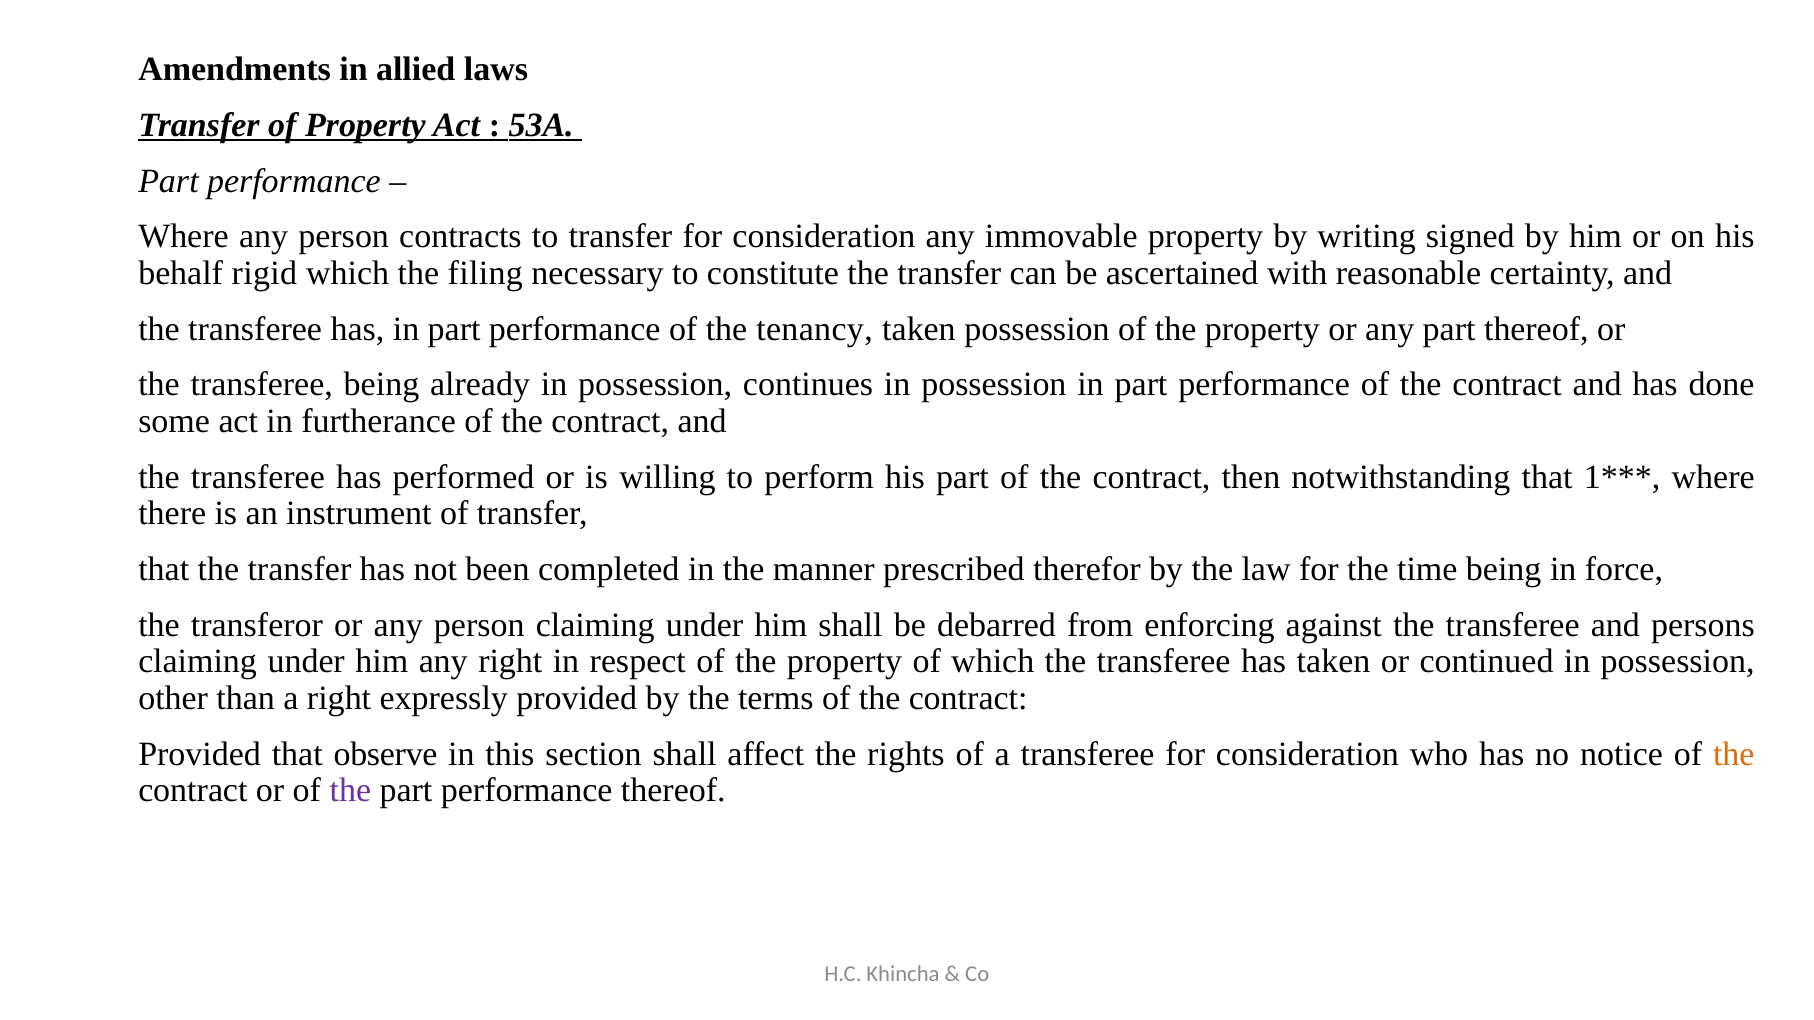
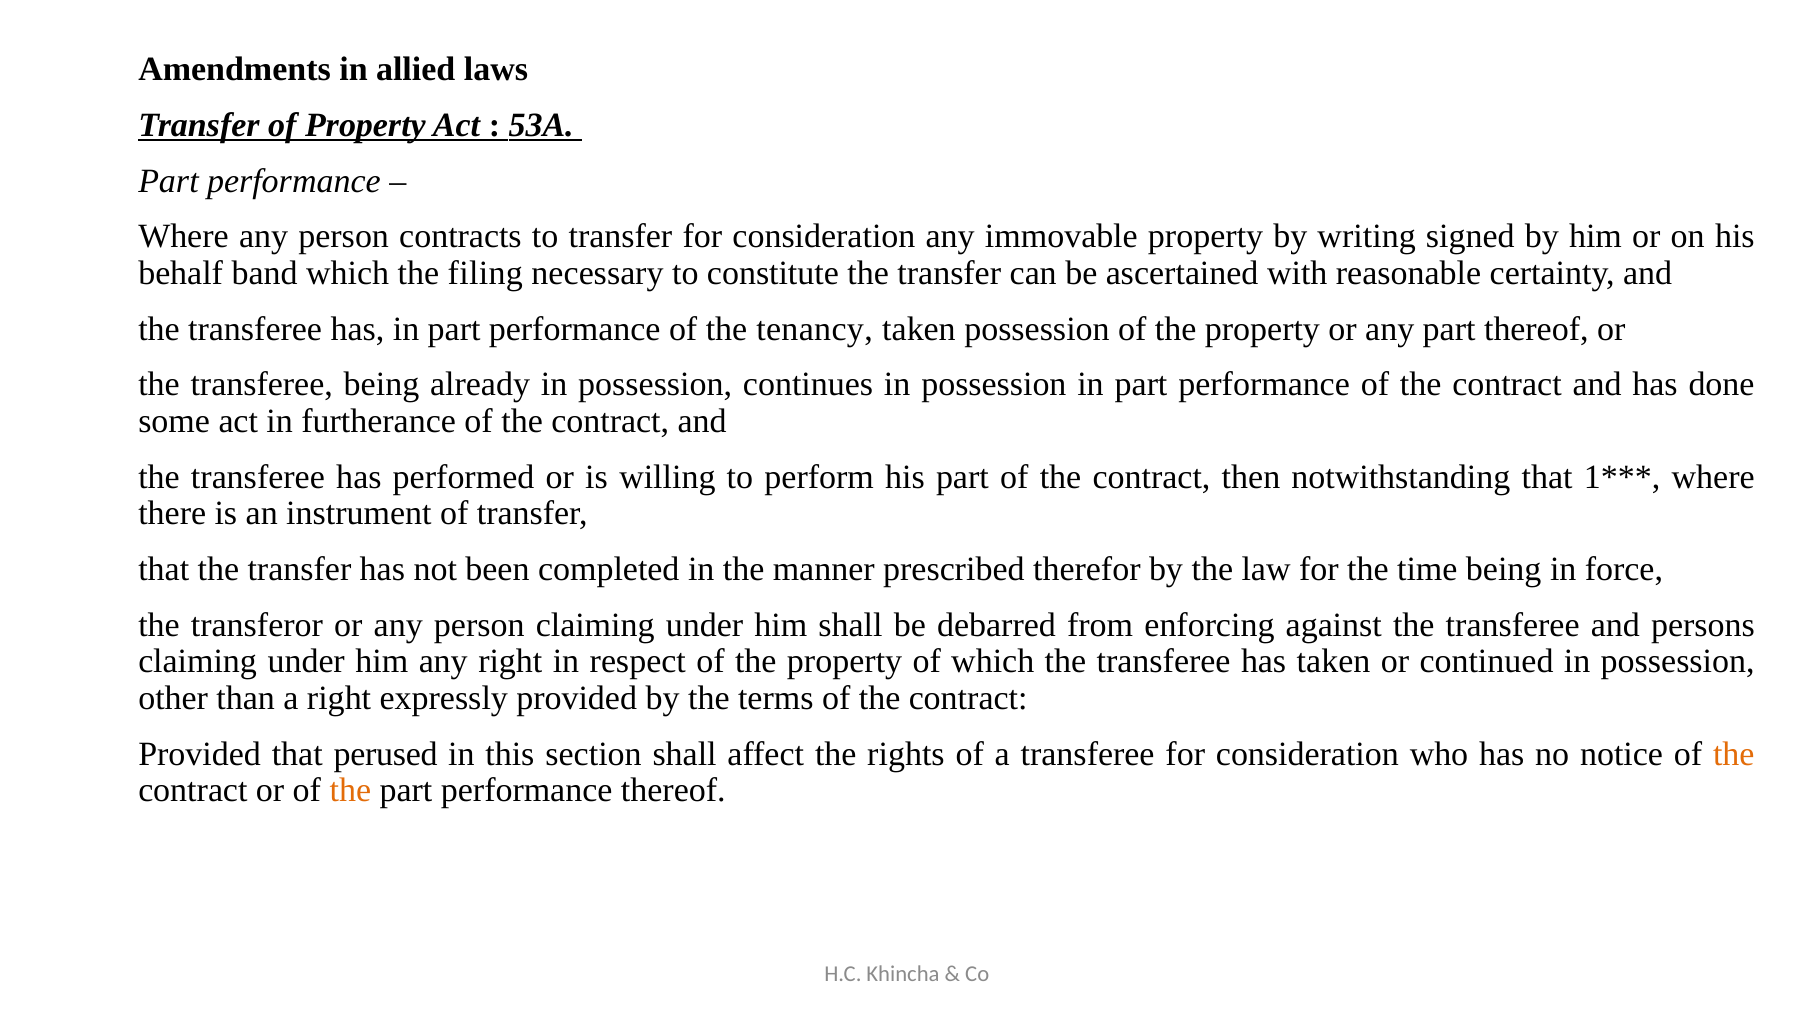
rigid: rigid -> band
observe: observe -> perused
the at (350, 791) colour: purple -> orange
